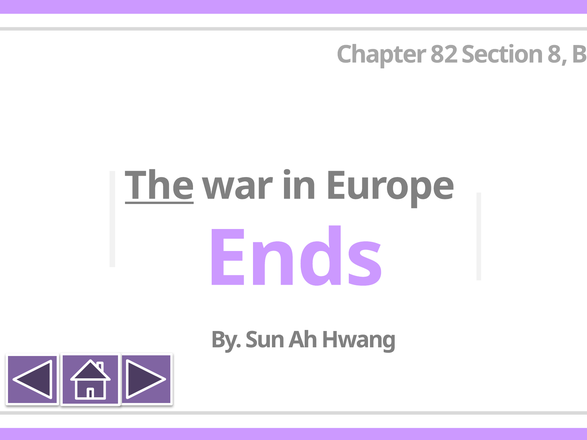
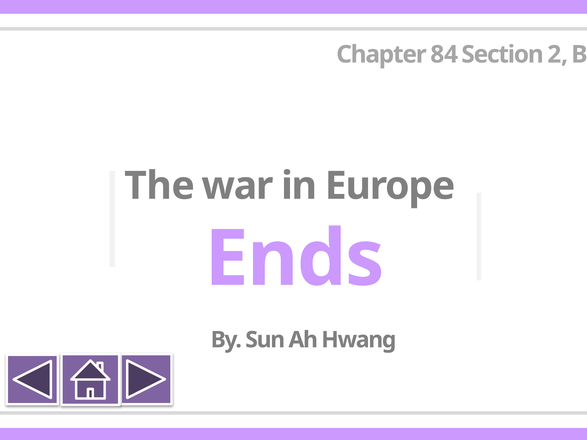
82: 82 -> 84
8: 8 -> 2
The underline: present -> none
